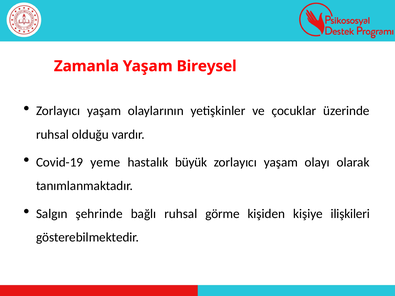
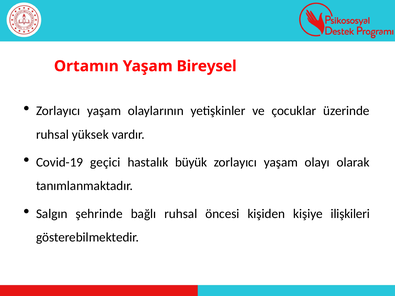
Zamanla: Zamanla -> Ortamın
olduğu: olduğu -> yüksek
yeme: yeme -> geçici
görme: görme -> öncesi
